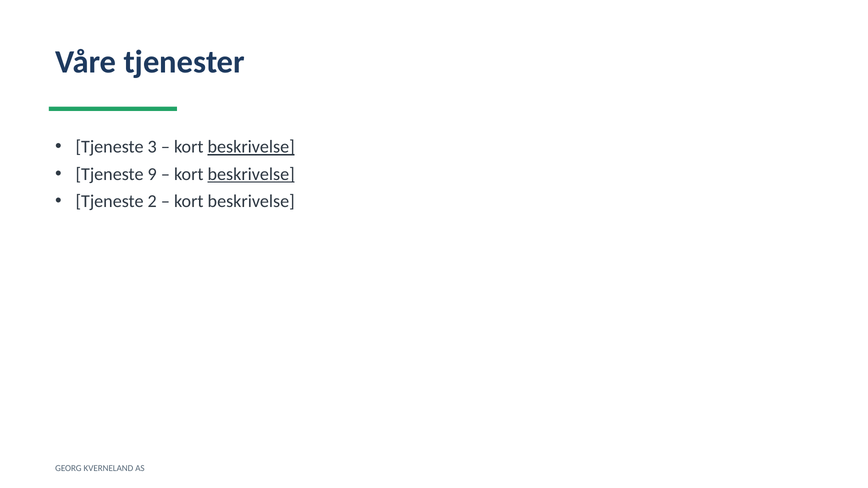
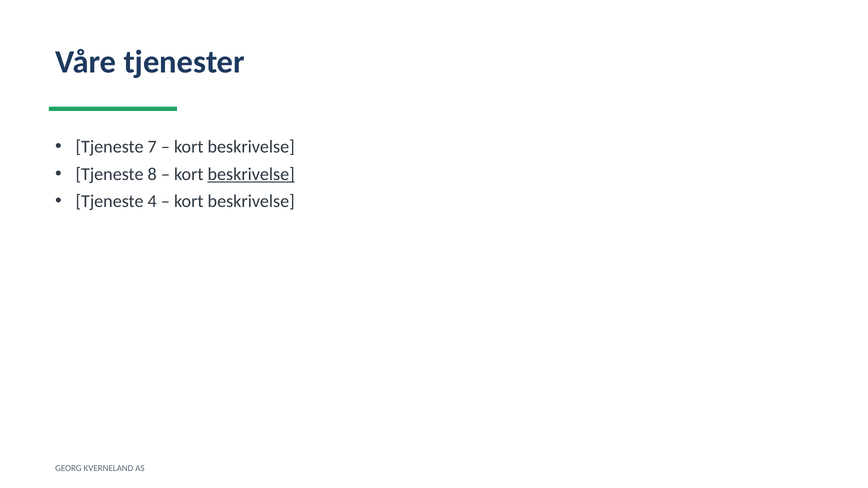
3: 3 -> 7
beskrivelse at (251, 147) underline: present -> none
9: 9 -> 8
2: 2 -> 4
